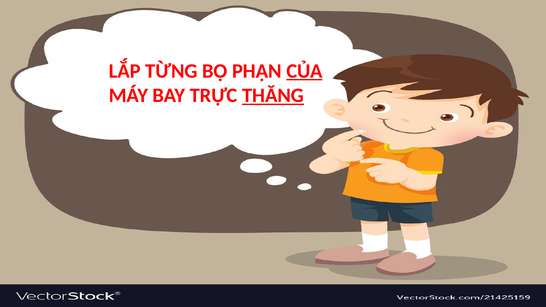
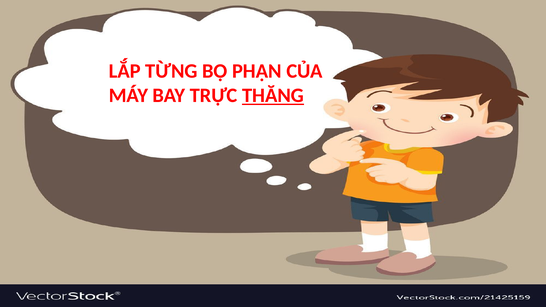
CỦA underline: present -> none
